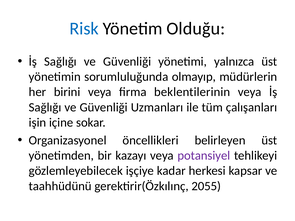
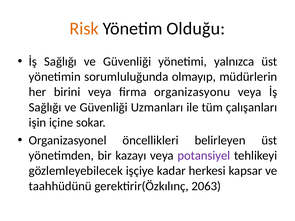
Risk colour: blue -> orange
beklentilerinin: beklentilerinin -> organizasyonu
2055: 2055 -> 2063
